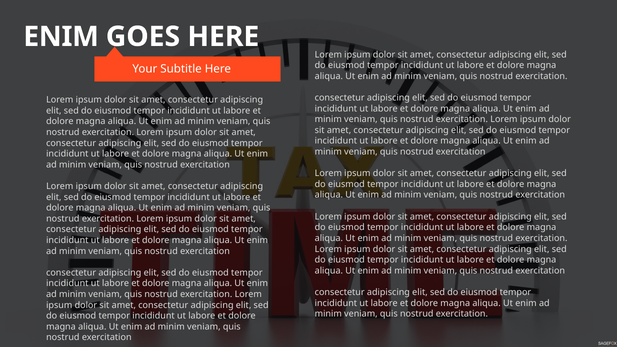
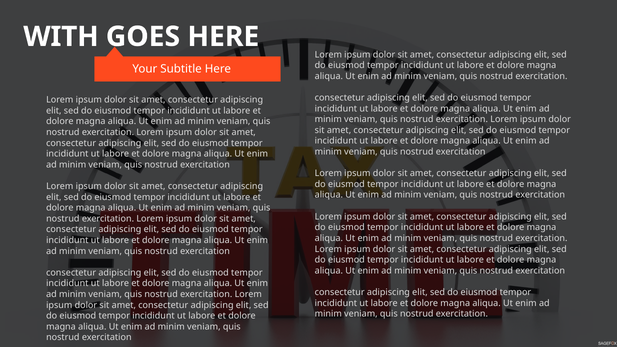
ENIM at (61, 37): ENIM -> WITH
